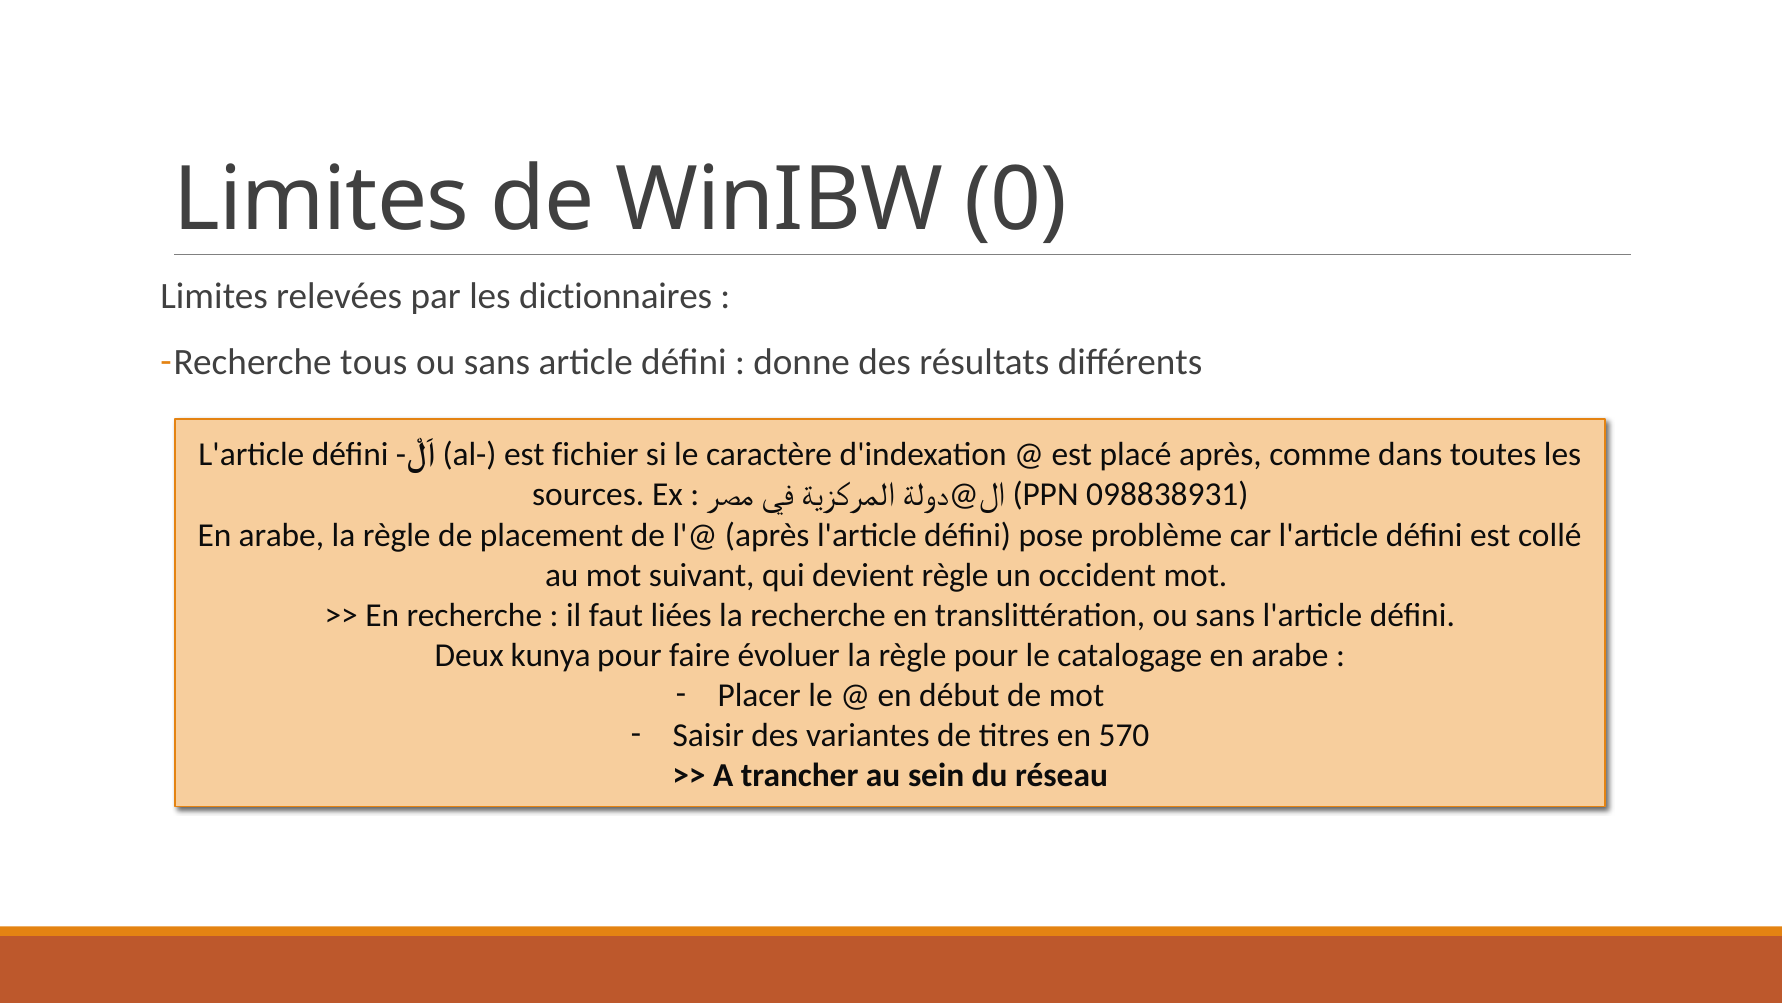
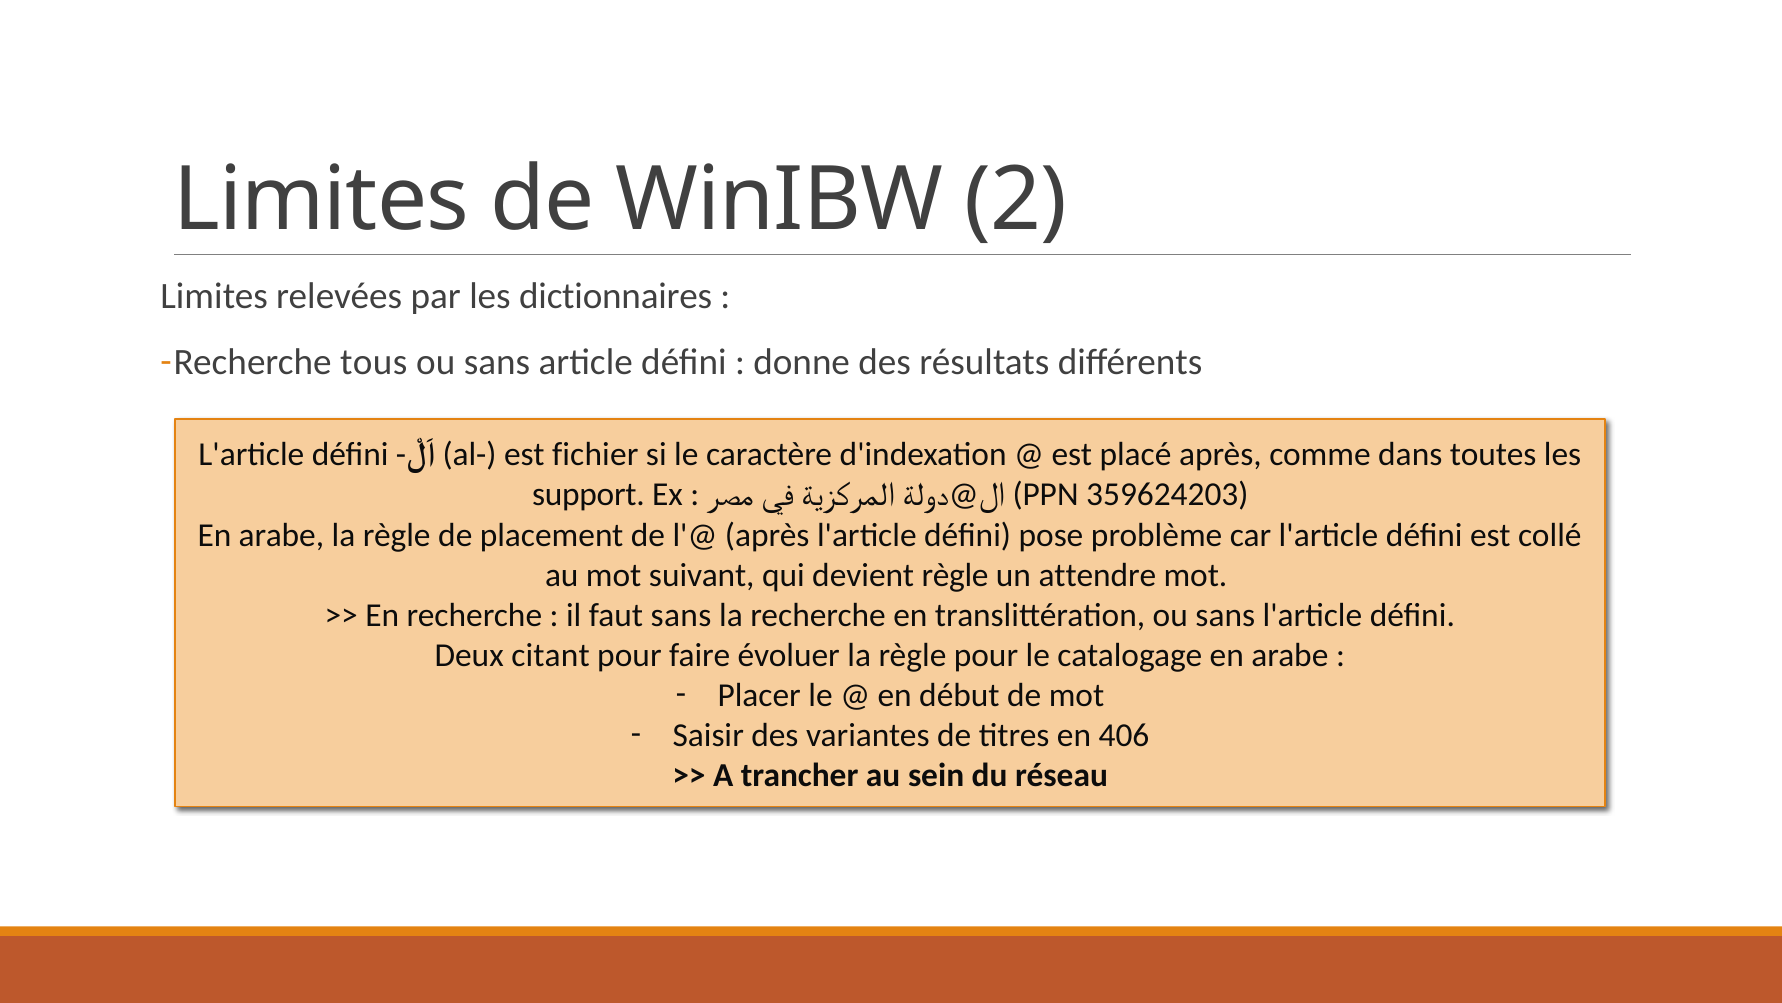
0: 0 -> 2
sources: sources -> support
098838931: 098838931 -> 359624203
occident: occident -> attendre
faut liées: liées -> sans
kunya: kunya -> citant
570: 570 -> 406
